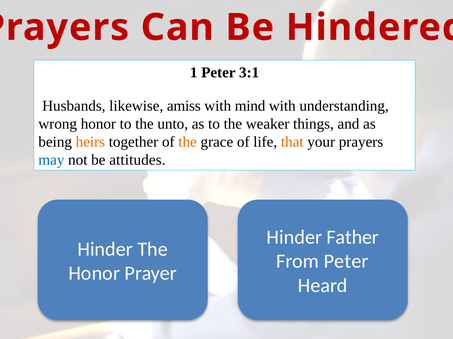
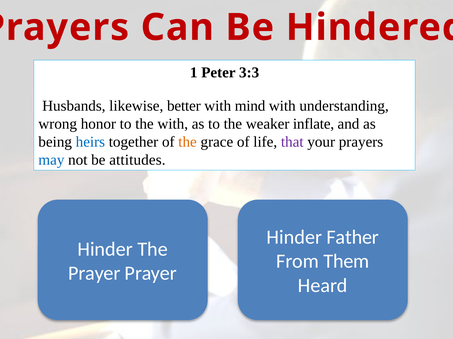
3:1: 3:1 -> 3:3
amiss: amiss -> better
the unto: unto -> with
things: things -> inflate
heirs colour: orange -> blue
that colour: orange -> purple
From Peter: Peter -> Them
Honor at (94, 274): Honor -> Prayer
